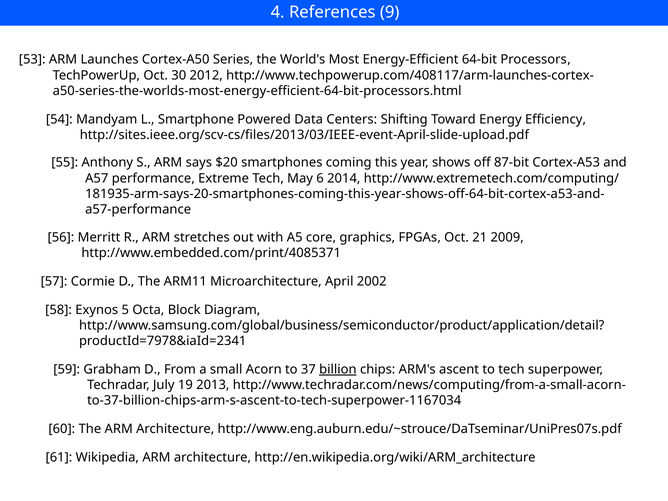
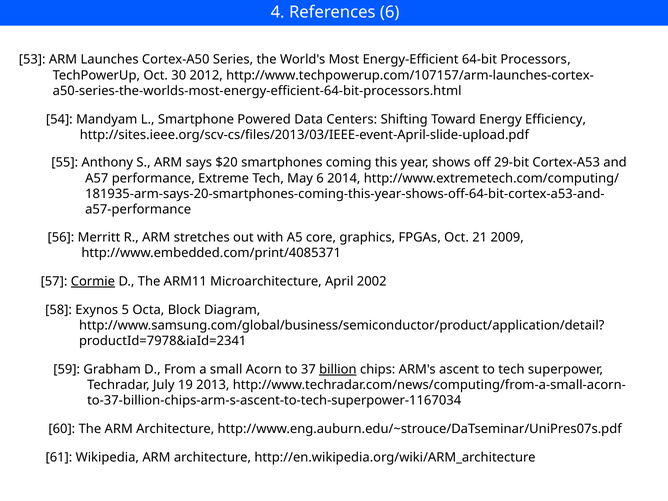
References 9: 9 -> 6
http://www.techpowerup.com/408117/arm-launches-cortex-: http://www.techpowerup.com/408117/arm-launches-cortex- -> http://www.techpowerup.com/107157/arm-launches-cortex-
87-bit: 87-bit -> 29-bit
Cormie underline: none -> present
